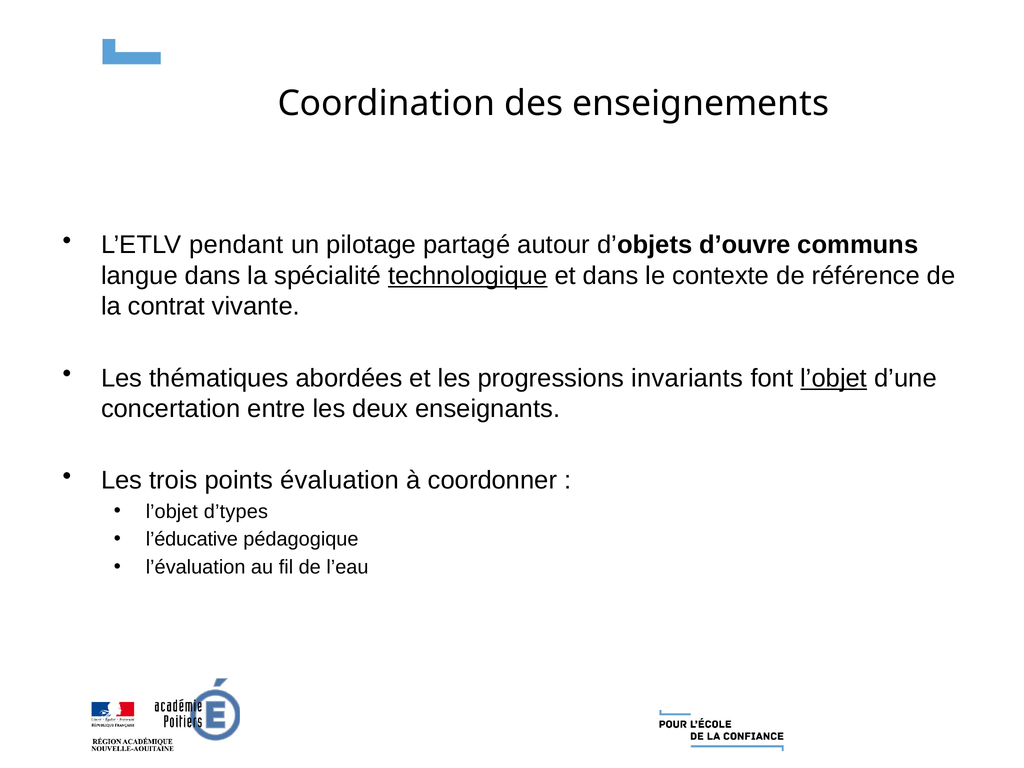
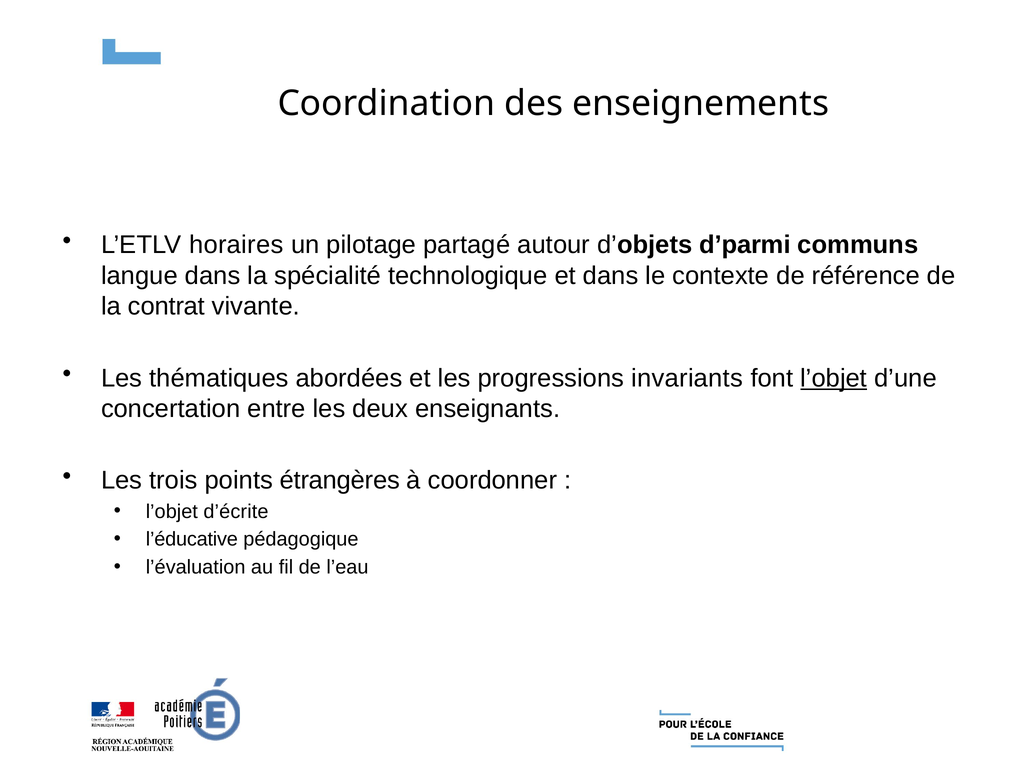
pendant: pendant -> horaires
d’ouvre: d’ouvre -> d’parmi
technologique underline: present -> none
évaluation: évaluation -> étrangères
d’types: d’types -> d’écrite
